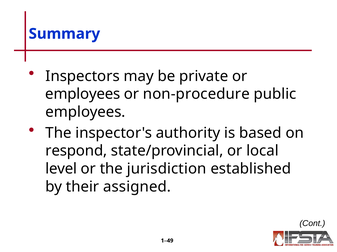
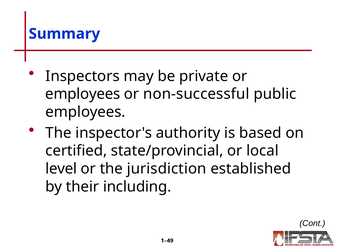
non-procedure: non-procedure -> non-successful
respond: respond -> certified
assigned: assigned -> including
